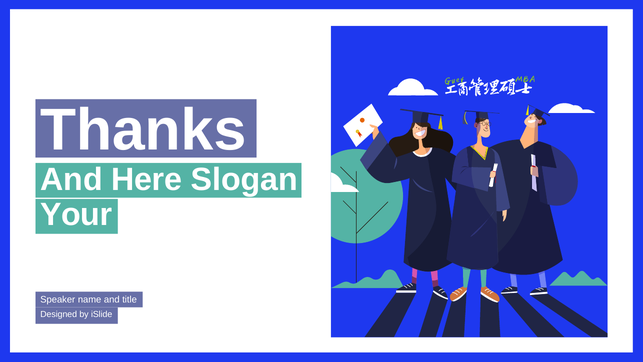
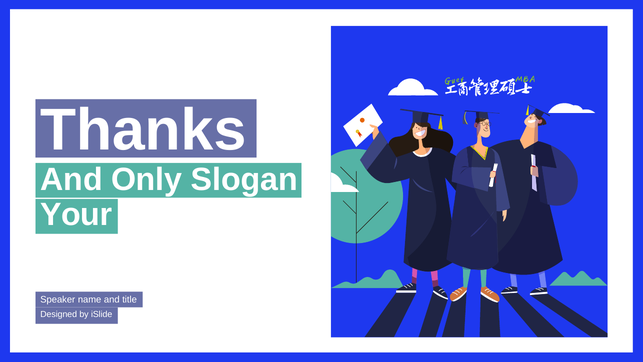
Here: Here -> Only
